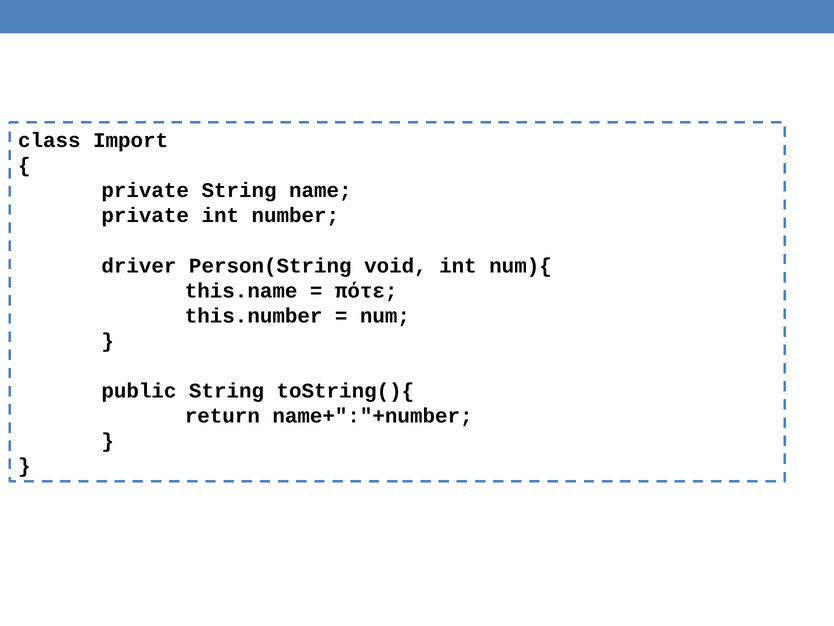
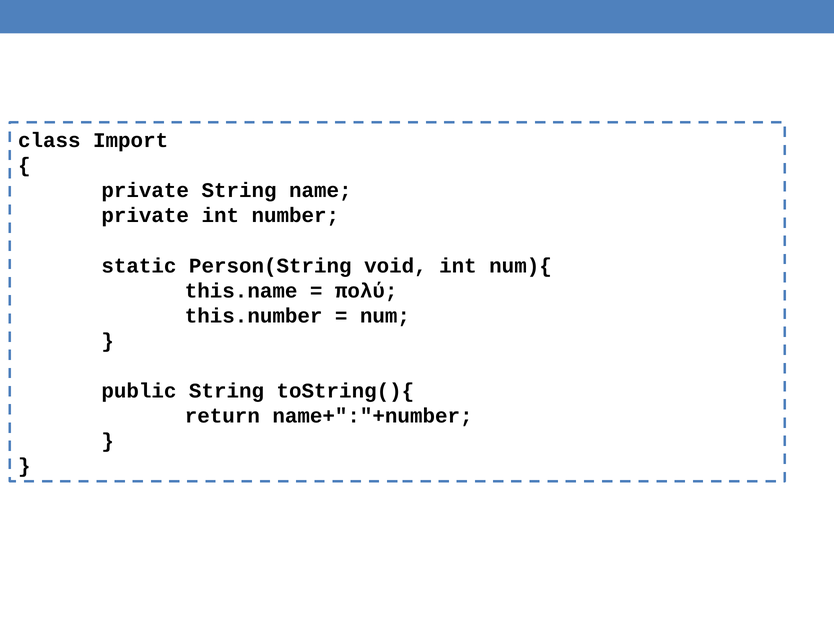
driver: driver -> static
πότε: πότε -> πολύ
